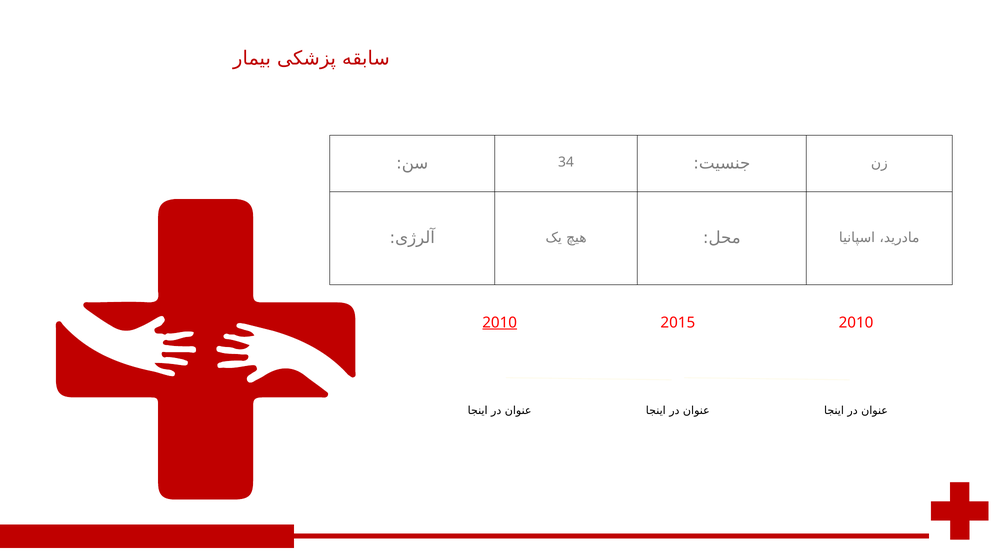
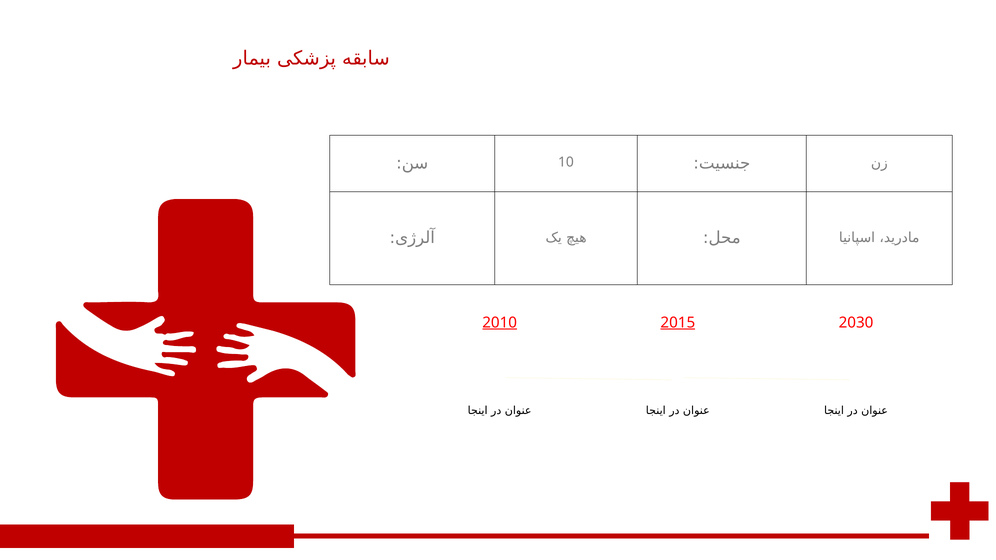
34: 34 -> 10
2015 underline: none -> present
2010 at (856, 323): 2010 -> 2030
